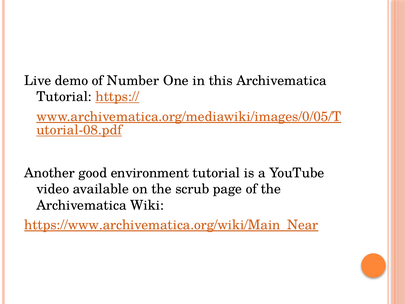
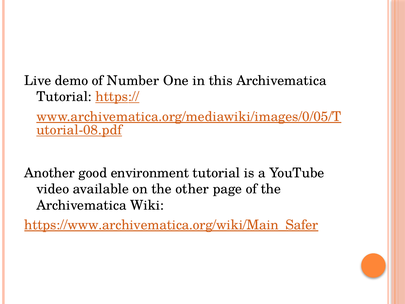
scrub: scrub -> other
https://www.archivematica.org/wiki/Main_Near: https://www.archivematica.org/wiki/Main_Near -> https://www.archivematica.org/wiki/Main_Safer
